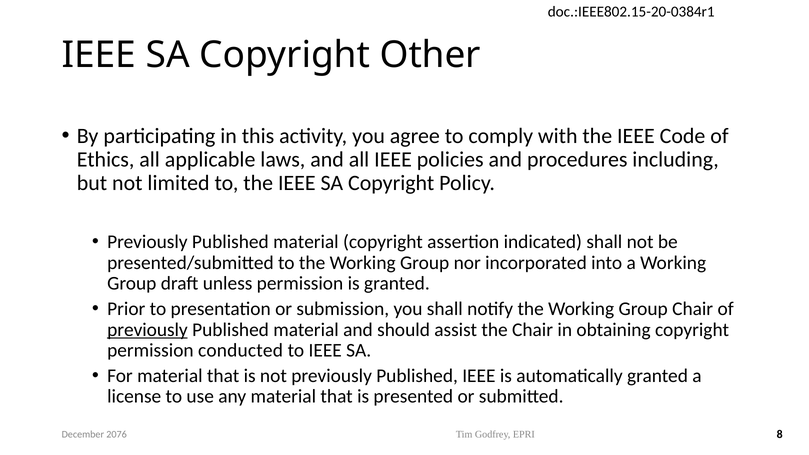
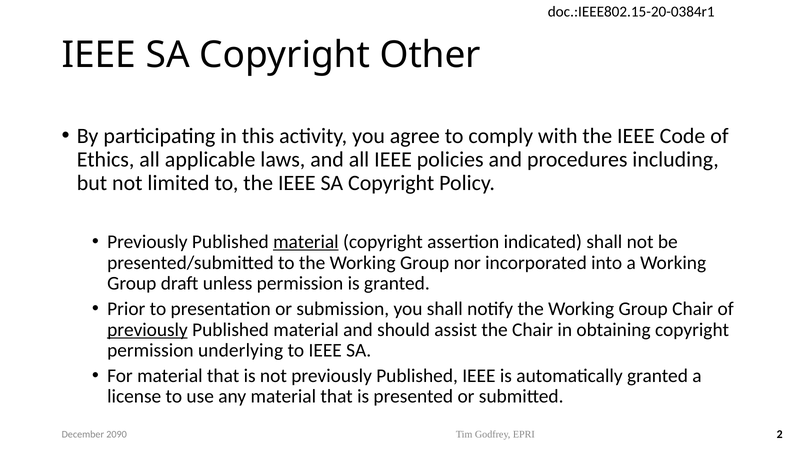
material at (306, 242) underline: none -> present
conducted: conducted -> underlying
8: 8 -> 2
2076: 2076 -> 2090
